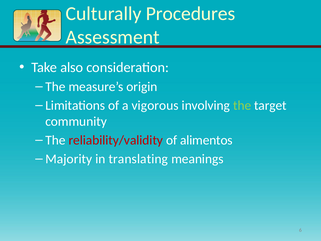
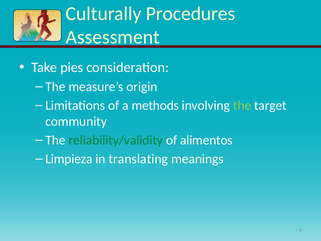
also: also -> pies
vigorous: vigorous -> methods
reliability/validity colour: red -> green
Majority: Majority -> Limpieza
